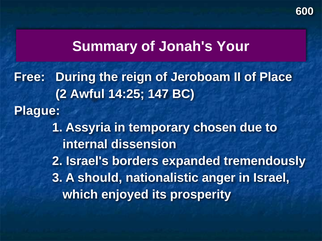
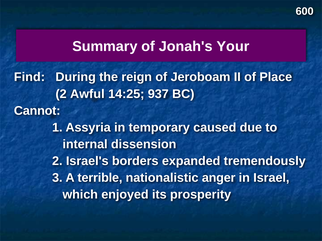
Free: Free -> Find
147: 147 -> 937
Plague: Plague -> Cannot
chosen: chosen -> caused
should: should -> terrible
